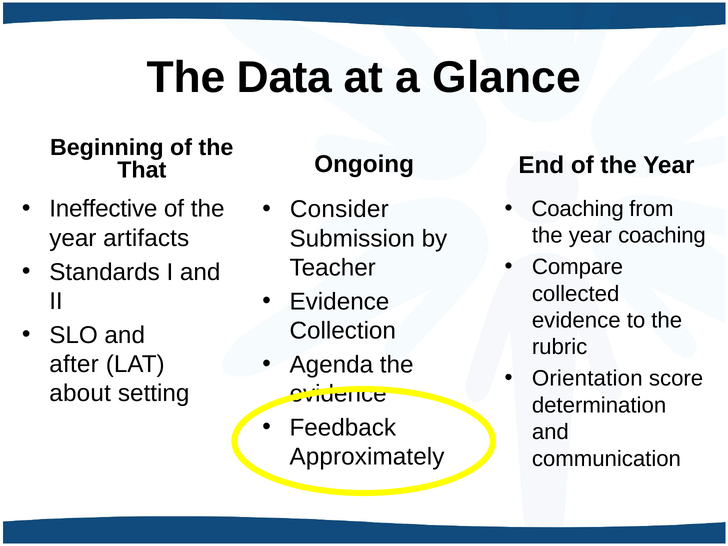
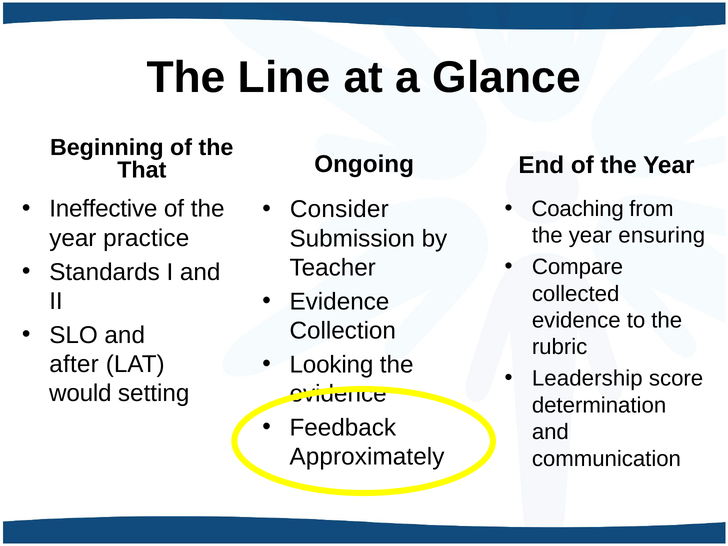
Data: Data -> Line
year coaching: coaching -> ensuring
artifacts: artifacts -> practice
Agenda: Agenda -> Looking
Orientation: Orientation -> Leadership
about: about -> would
